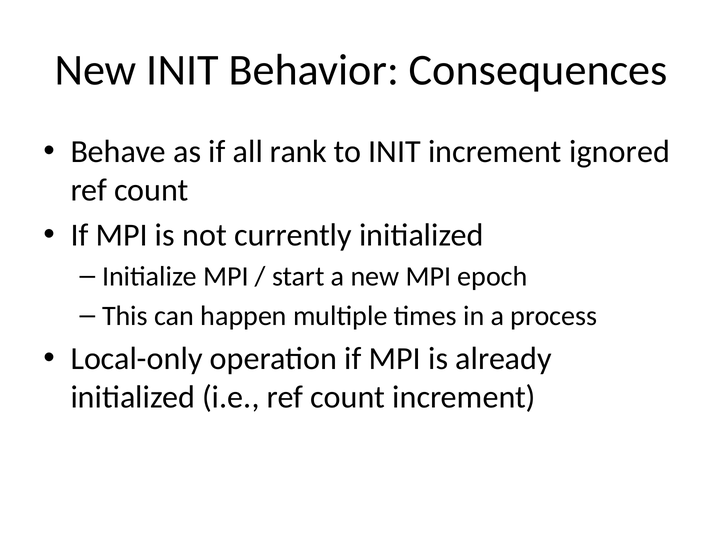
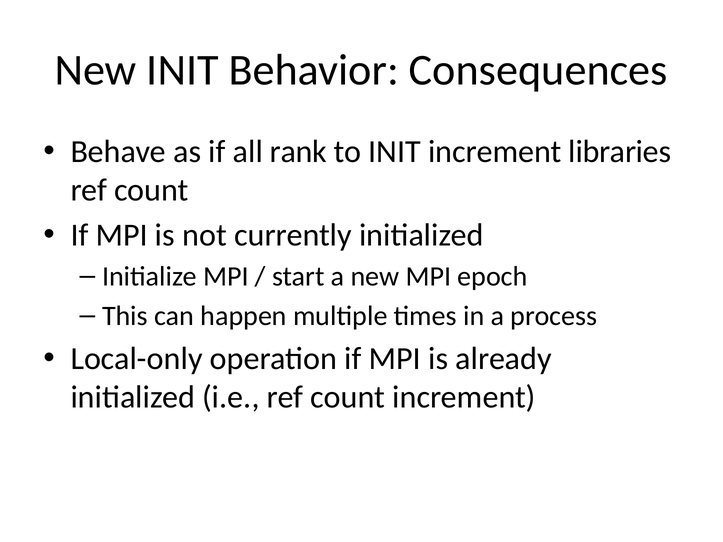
ignored: ignored -> libraries
